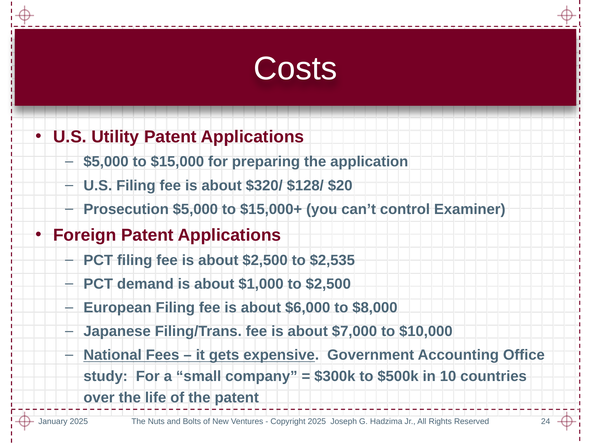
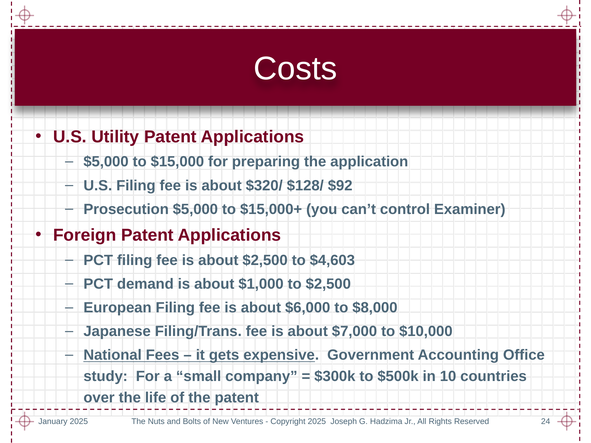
$20: $20 -> $92
$2,535: $2,535 -> $4,603
